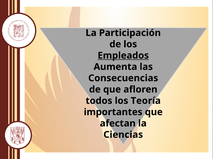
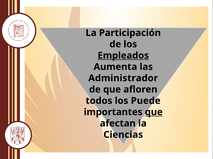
Consecuencias: Consecuencias -> Administrador
Teoría: Teoría -> Puede
que at (154, 113) underline: none -> present
